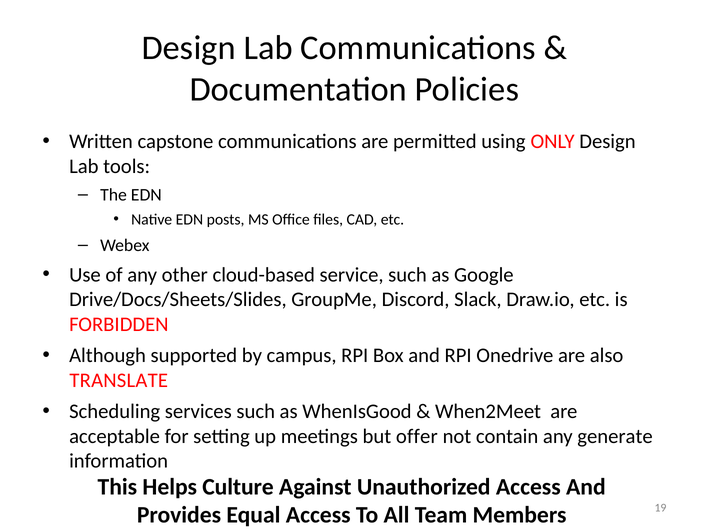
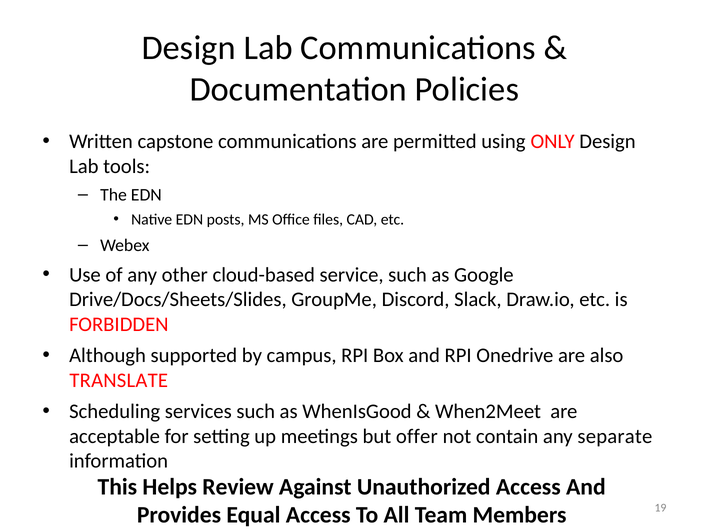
generate: generate -> separate
Culture: Culture -> Review
